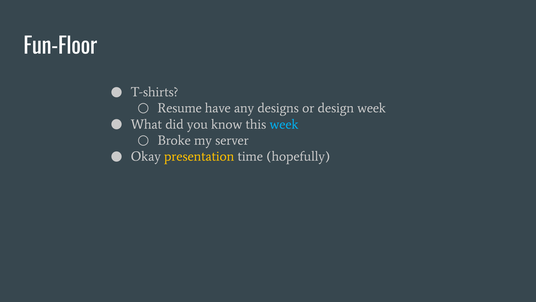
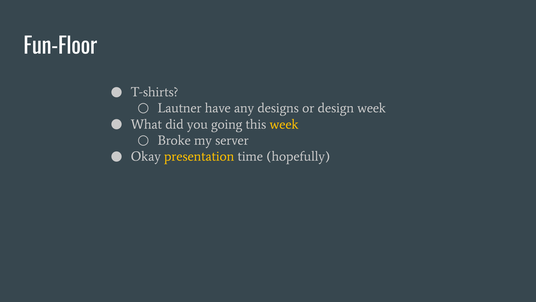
Resume: Resume -> Lautner
know: know -> going
week at (284, 124) colour: light blue -> yellow
